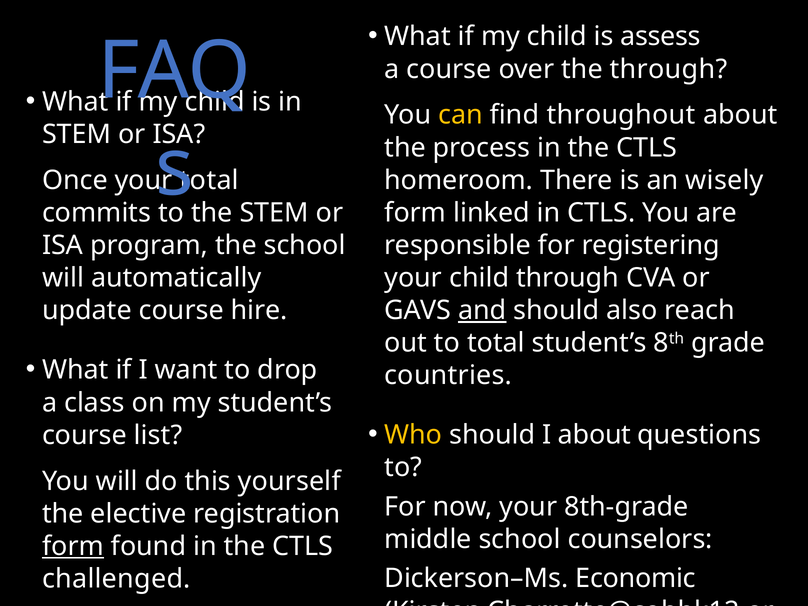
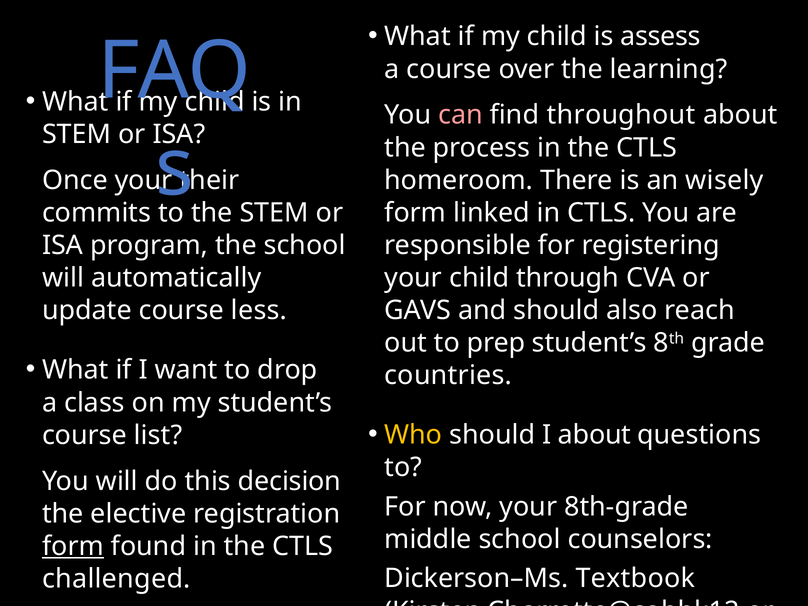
the through: through -> learning
can colour: yellow -> pink
your total: total -> their
and underline: present -> none
hire: hire -> less
to total: total -> prep
yourself: yourself -> decision
Economic: Economic -> Textbook
